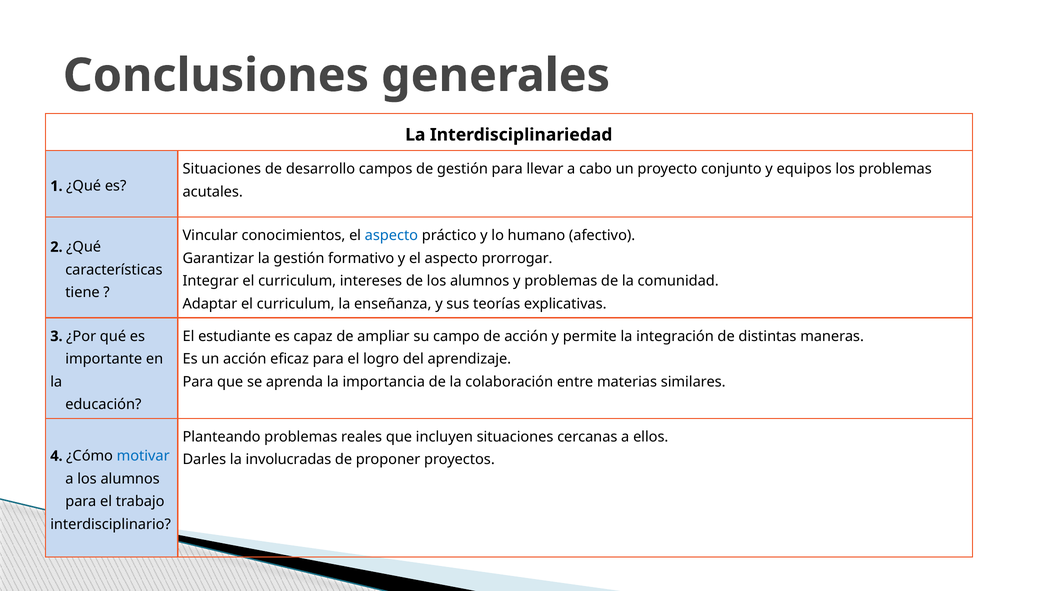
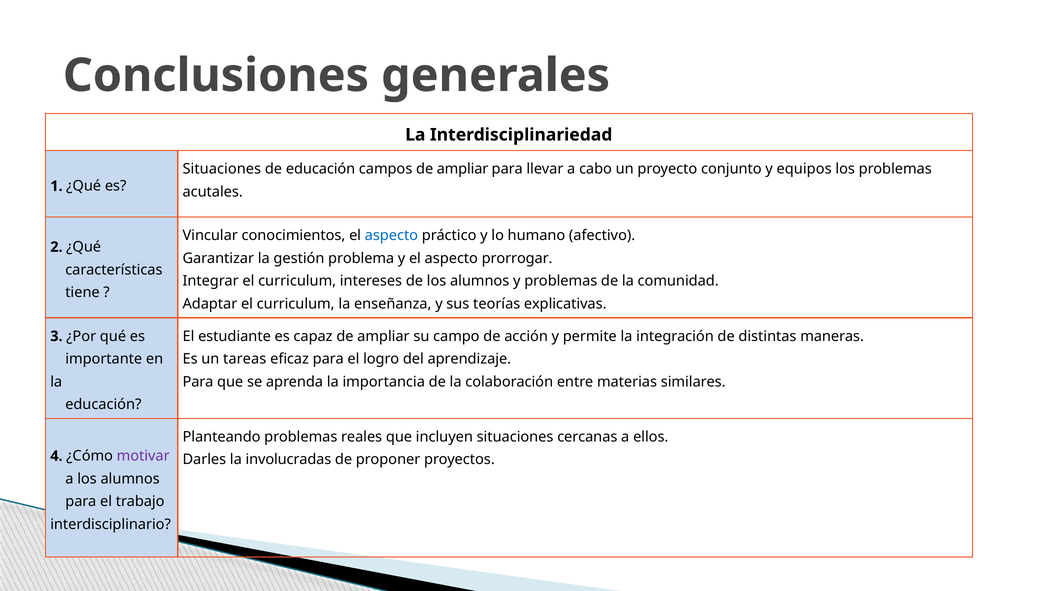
de desarrollo: desarrollo -> educación
campos de gestión: gestión -> ampliar
formativo: formativo -> problema
un acción: acción -> tareas
motivar colour: blue -> purple
